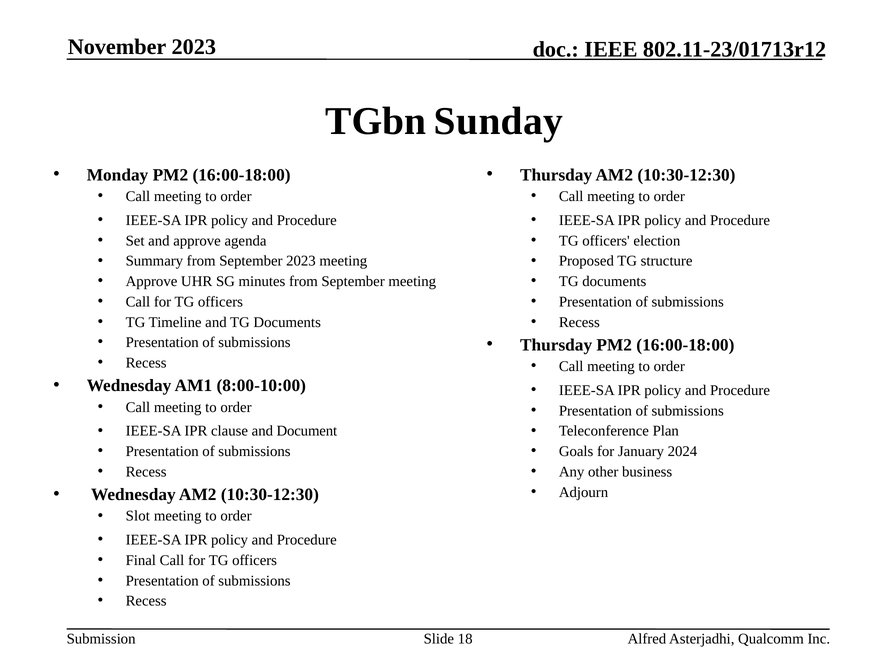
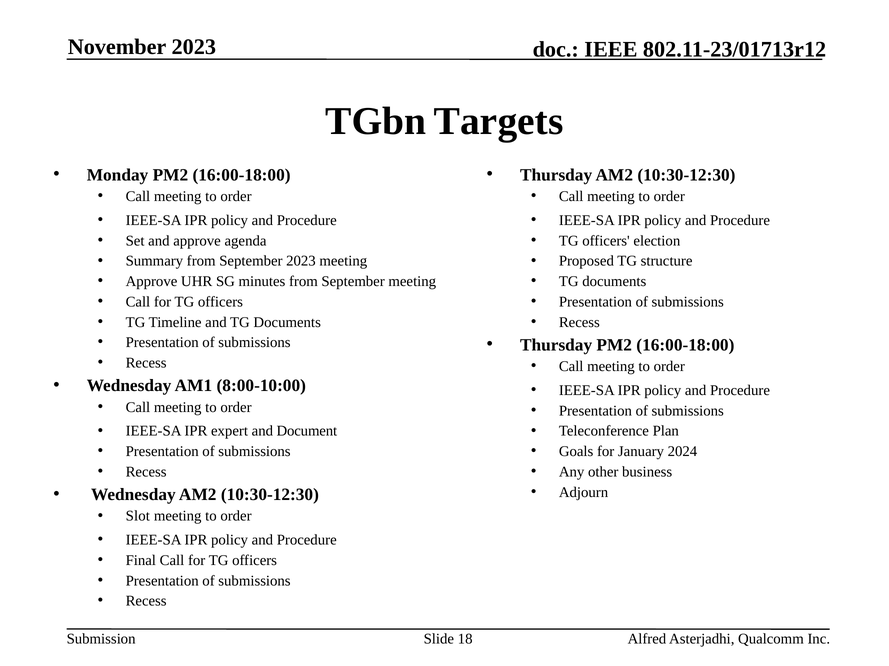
Sunday: Sunday -> Targets
clause: clause -> expert
